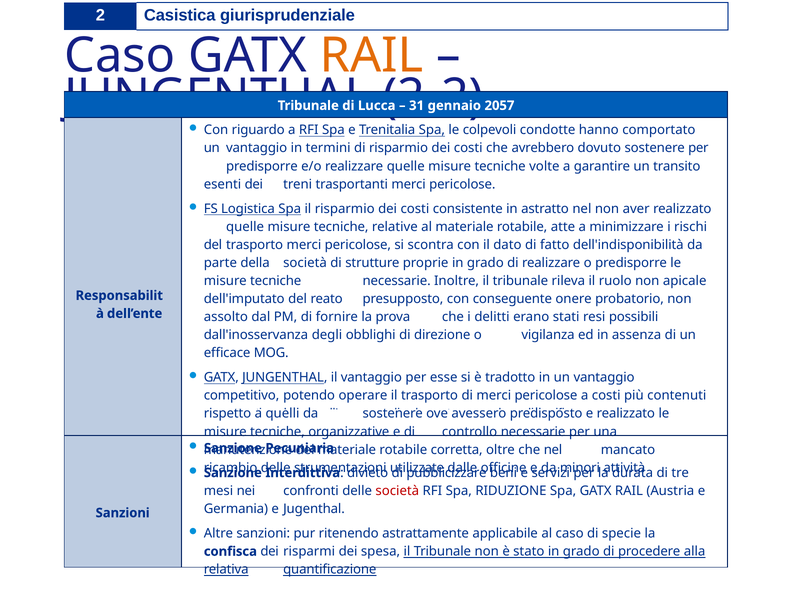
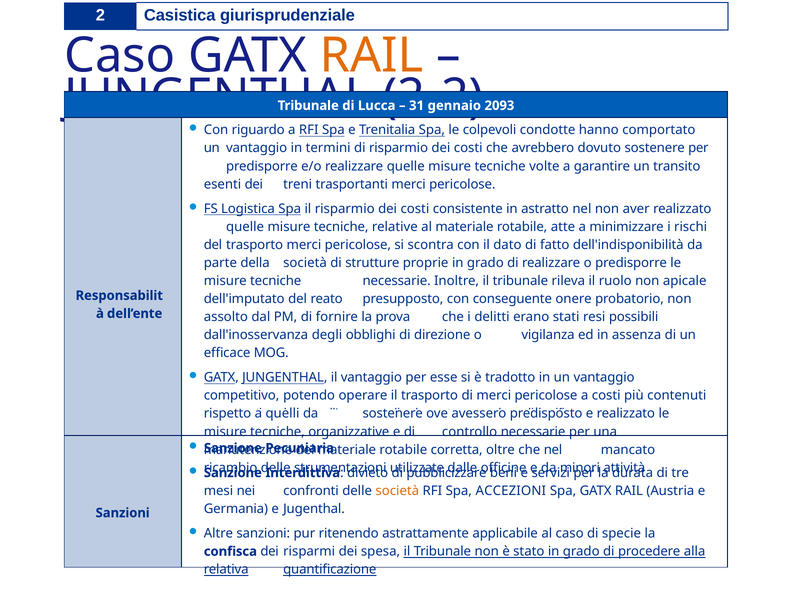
2057: 2057 -> 2093
società at (397, 490) colour: red -> orange
RIDUZIONE: RIDUZIONE -> ACCEZIONI
